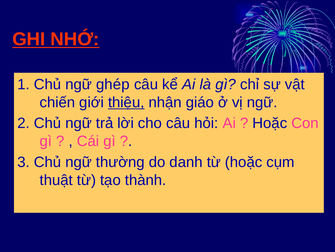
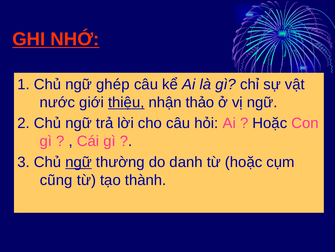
chiến: chiến -> nước
giáo: giáo -> thảo
ngữ at (79, 162) underline: none -> present
thuật: thuật -> cũng
